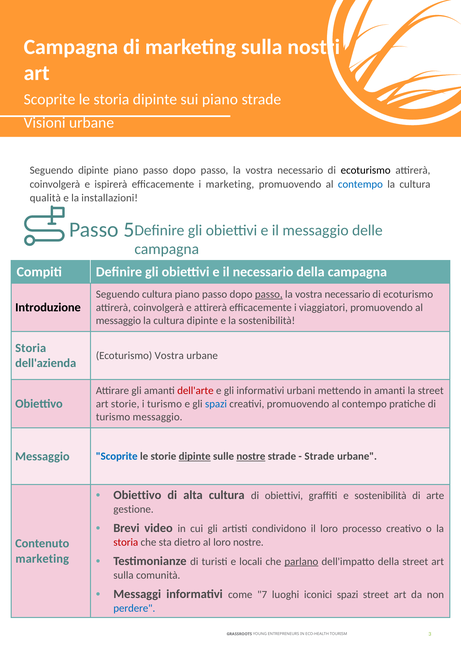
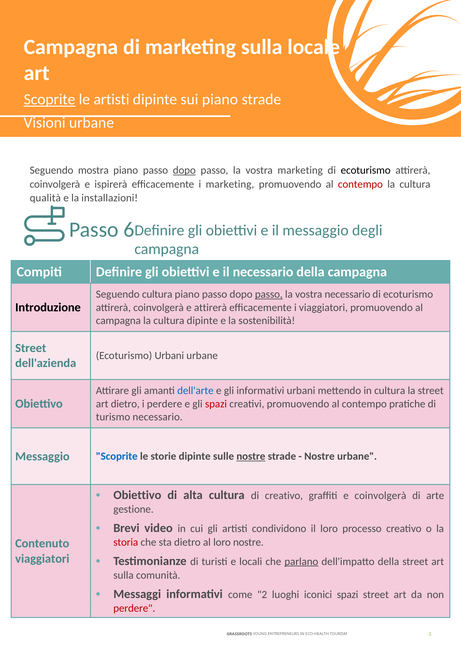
nostri: nostri -> locale
Scoprite at (49, 100) underline: none -> present
le storia: storia -> artisti
Seguendo dipinte: dipinte -> mostra
dopo at (184, 170) underline: none -> present
necessario at (300, 170): necessario -> marketing
contempo at (360, 184) colour: blue -> red
5: 5 -> 6
delle: delle -> degli
messaggio at (118, 321): messaggio -> campagna
Storia at (31, 348): Storia -> Street
Ecoturismo Vostra: Vostra -> Urbani
dell'arte colour: red -> blue
in amanti: amanti -> cultura
art storie: storie -> dietro
i turismo: turismo -> perdere
spazi at (216, 404) colour: blue -> red
turismo messaggio: messaggio -> necessario
dipinte at (195, 456) underline: present -> none
Strade at (319, 456): Strade -> Nostre
di obiettivi: obiettivi -> creativo
e sostenibilità: sostenibilità -> coinvolgerà
marketing at (42, 559): marketing -> viaggiatori
7: 7 -> 2
perdere at (134, 608) colour: blue -> red
